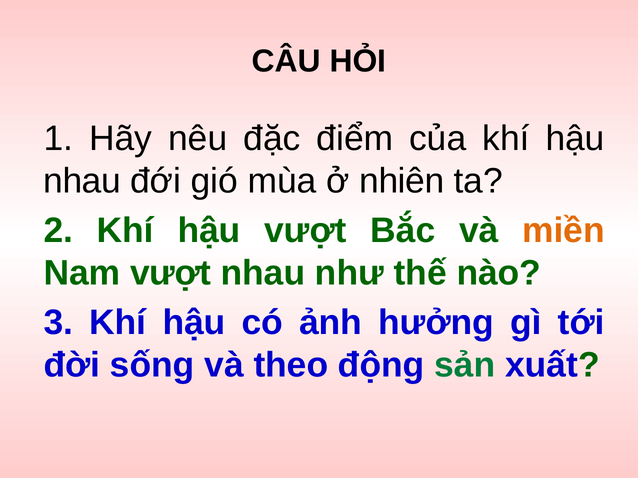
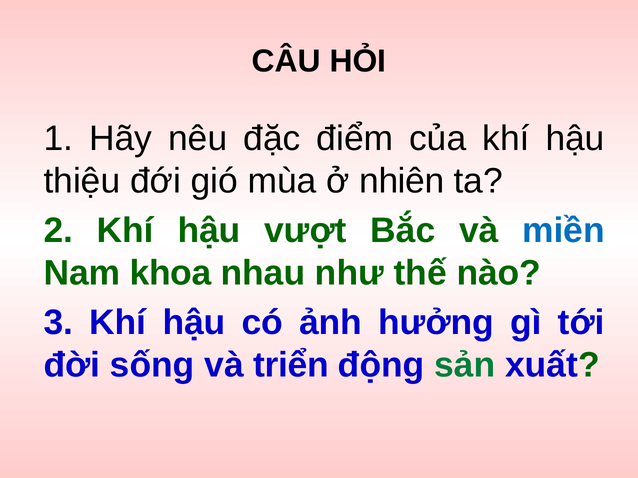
nhau at (82, 181): nhau -> thiệu
miền colour: orange -> blue
Nam vượt: vượt -> khoa
theo: theo -> triển
